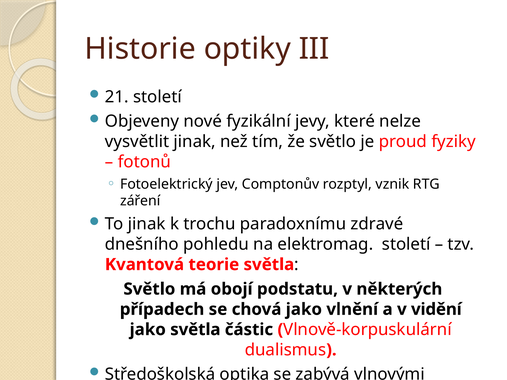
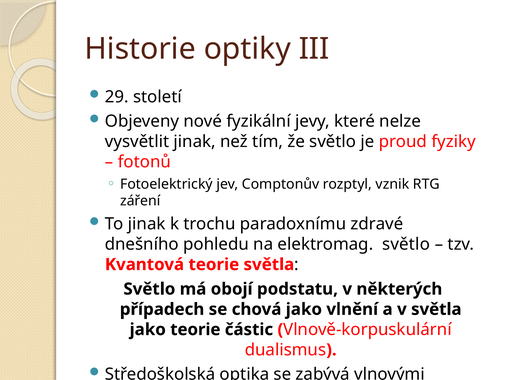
21: 21 -> 29
elektromag století: století -> světlo
v vidění: vidění -> světla
jako světla: světla -> teorie
